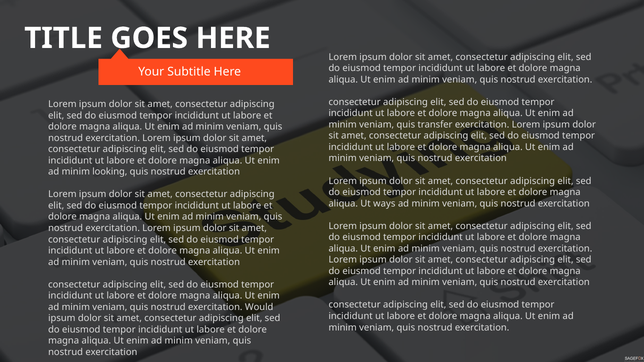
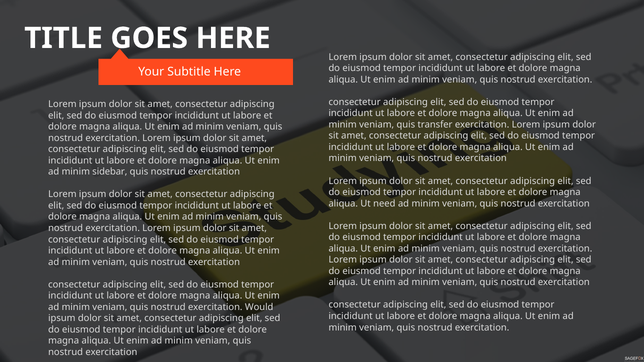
looking: looking -> sidebar
ways: ways -> need
